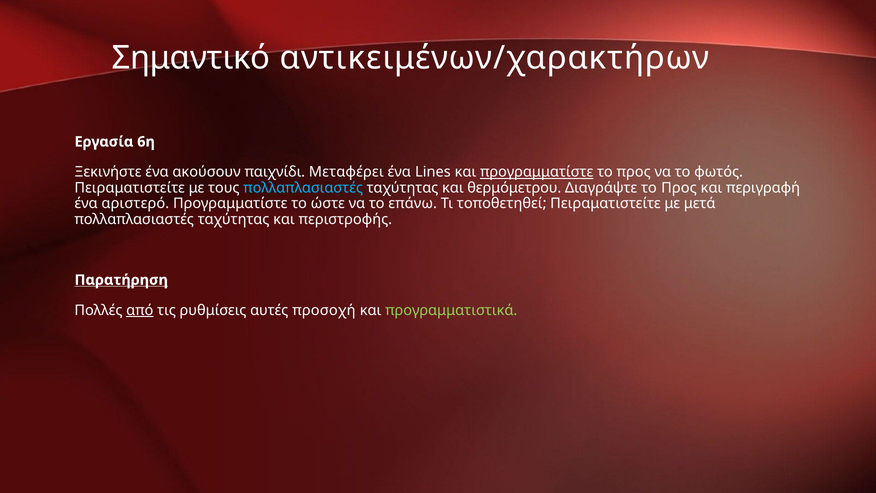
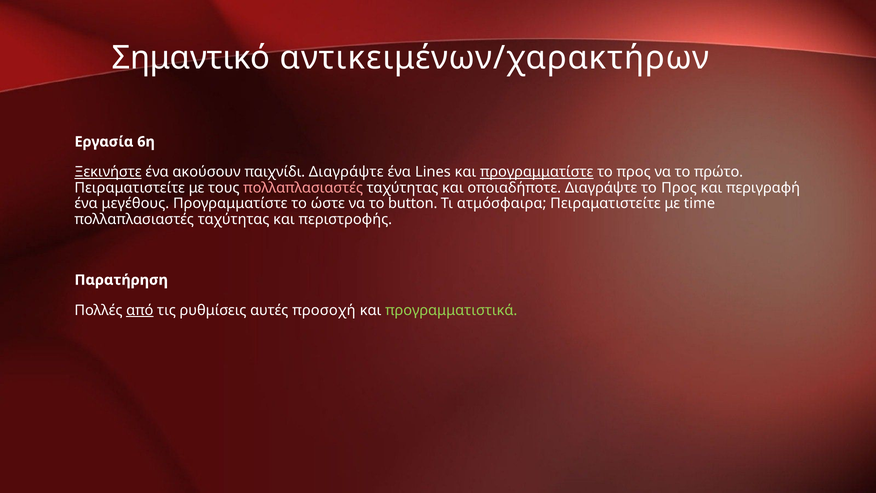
Ξεκινήστε underline: none -> present
παιχνίδι Μεταφέρει: Μεταφέρει -> Διαγράψτε
φωτός: φωτός -> πρώτο
πολλαπλασιαστές at (303, 188) colour: light blue -> pink
θερμόμετρου: θερμόμετρου -> οποιαδήποτε
αριστερό: αριστερό -> μεγέθους
επάνω: επάνω -> button
τοποθετηθεί: τοποθετηθεί -> ατμόσφαιρα
μετά: μετά -> time
Παρατήρηση underline: present -> none
